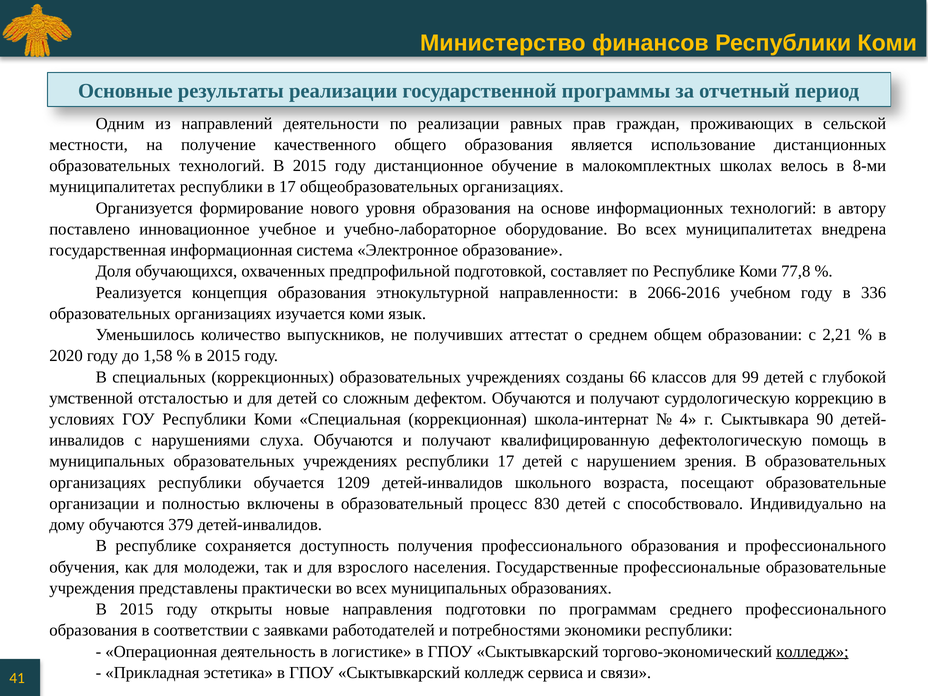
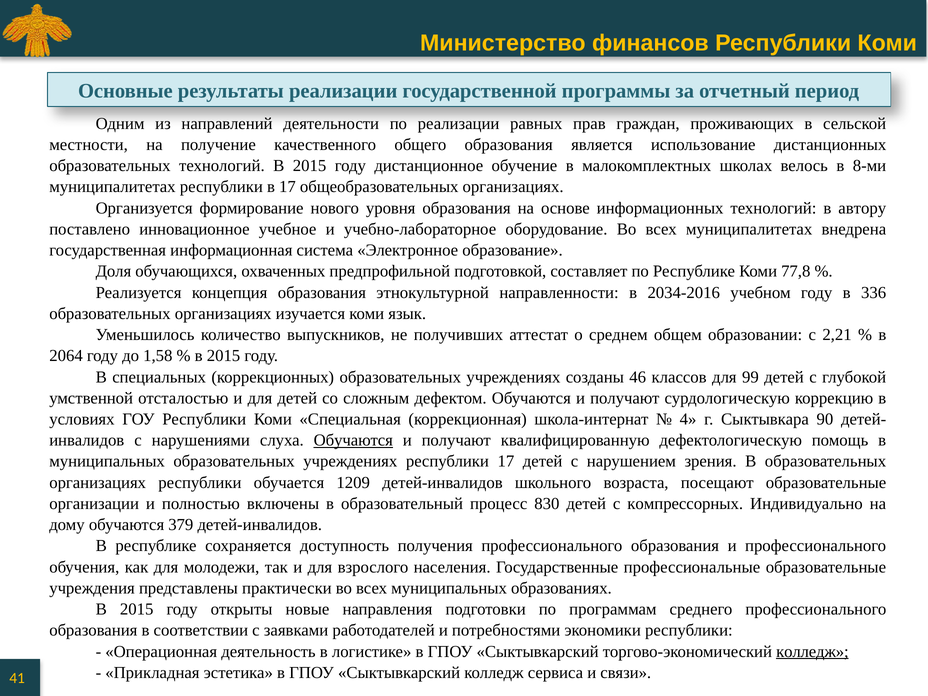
2066-2016: 2066-2016 -> 2034-2016
2020: 2020 -> 2064
66: 66 -> 46
Обучаются at (353, 440) underline: none -> present
способствовало: способствовало -> компрессорных
